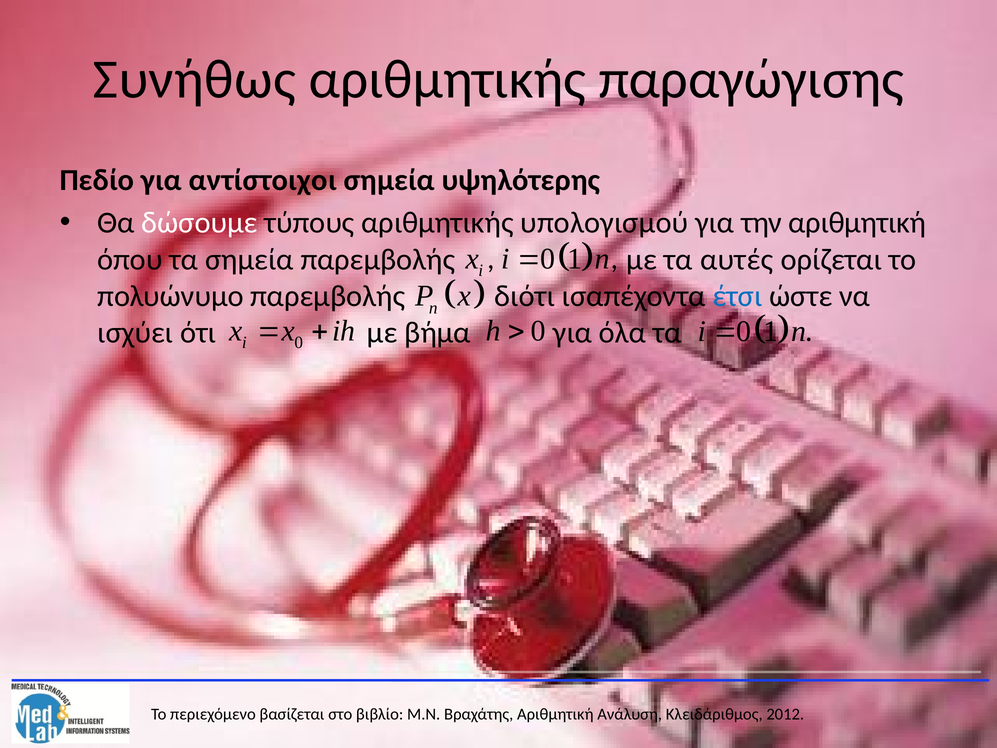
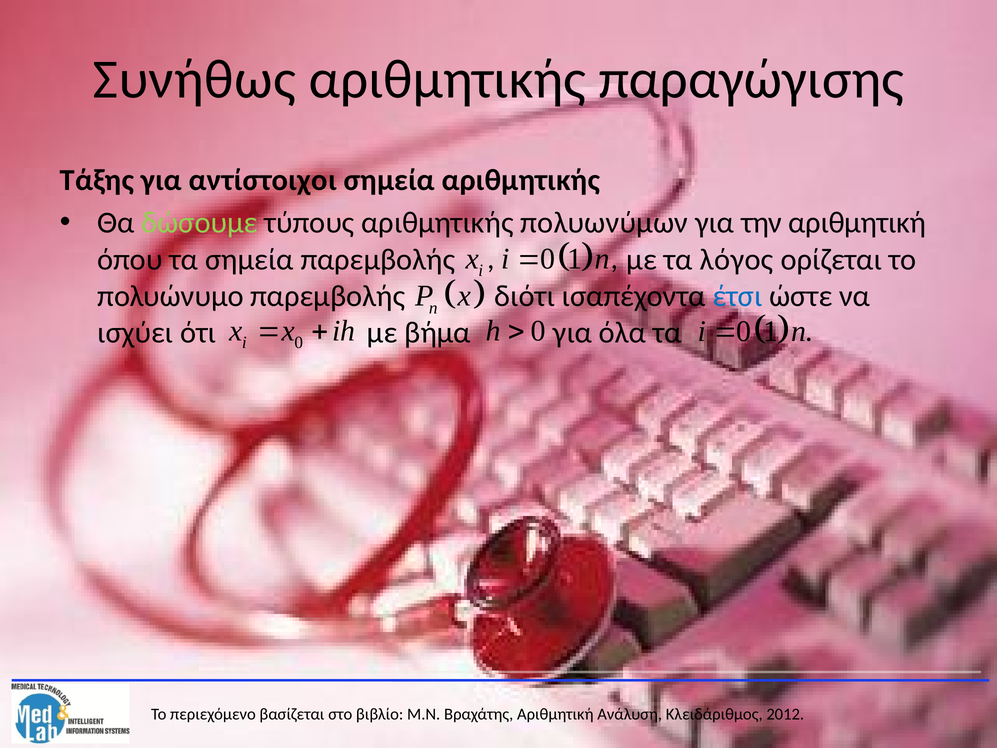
Πεδίο: Πεδίο -> Τάξης
σημεία υψηλότερης: υψηλότερης -> αριθμητικής
δώσουμε colour: white -> light green
υπολογισμού: υπολογισμού -> πολυωνύμων
αυτές: αυτές -> λόγος
